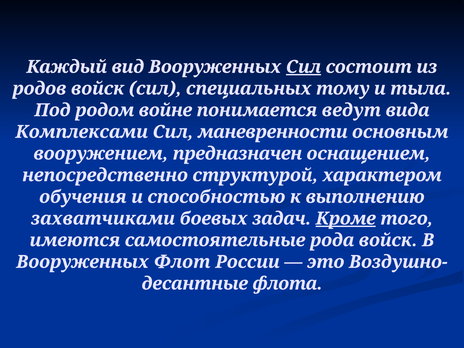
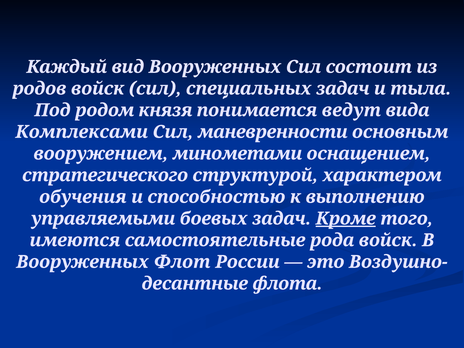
Сил at (303, 67) underline: present -> none
специальных тому: тому -> задач
войне: войне -> князя
предназначен: предназначен -> минометами
непосредственно: непосредственно -> стратегического
захватчиками: захватчиками -> управляемыми
